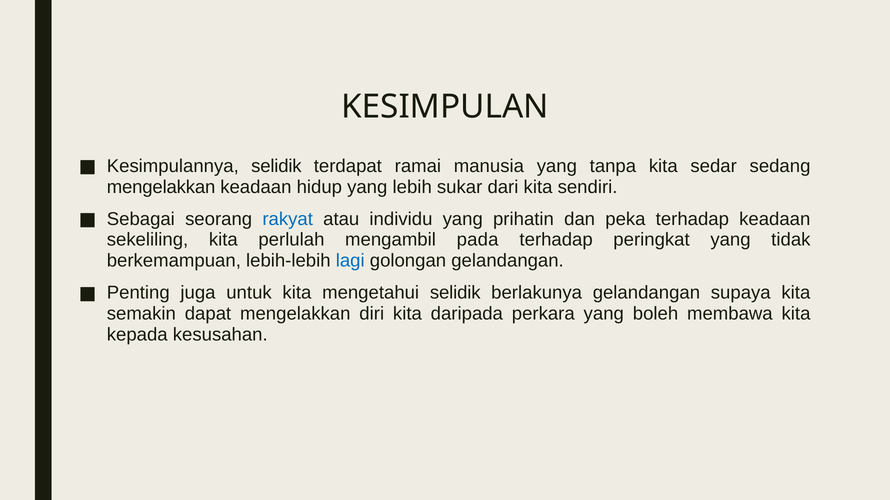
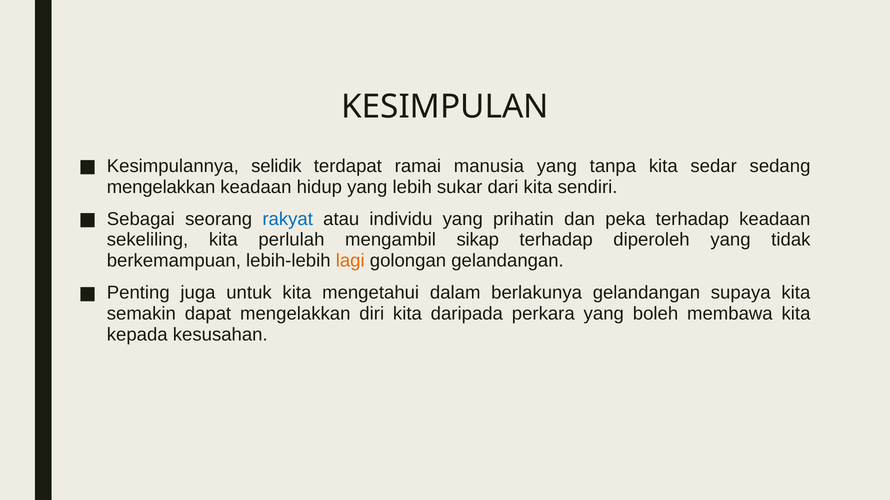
pada: pada -> sikap
peringkat: peringkat -> diperoleh
lagi colour: blue -> orange
mengetahui selidik: selidik -> dalam
